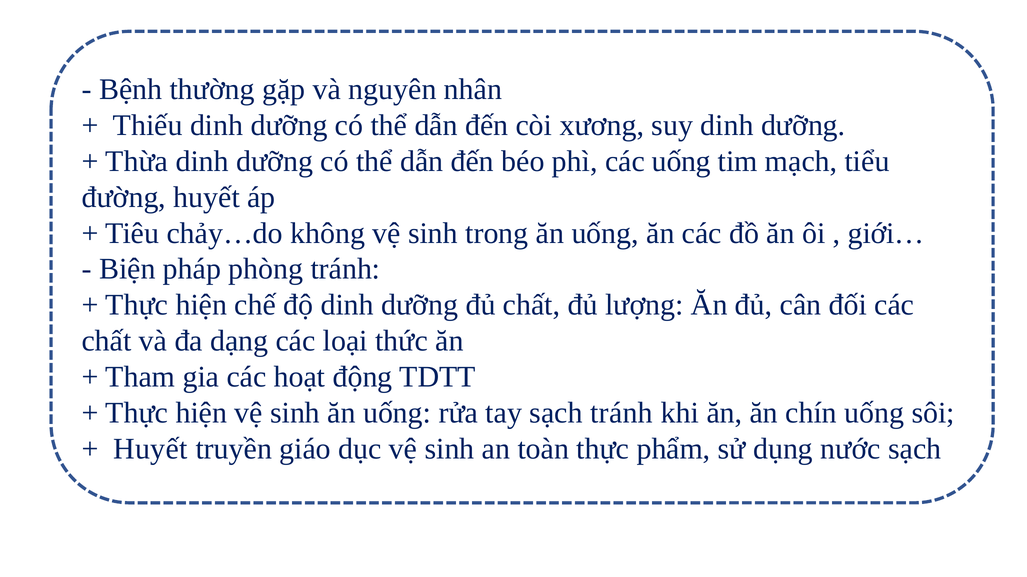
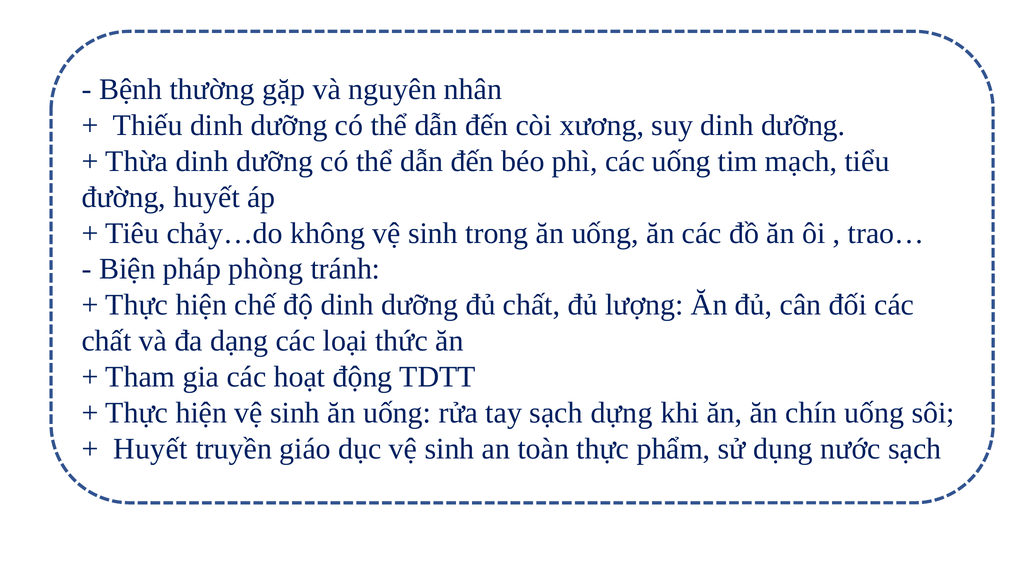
giới…: giới… -> trao…
sạch tránh: tránh -> dựng
